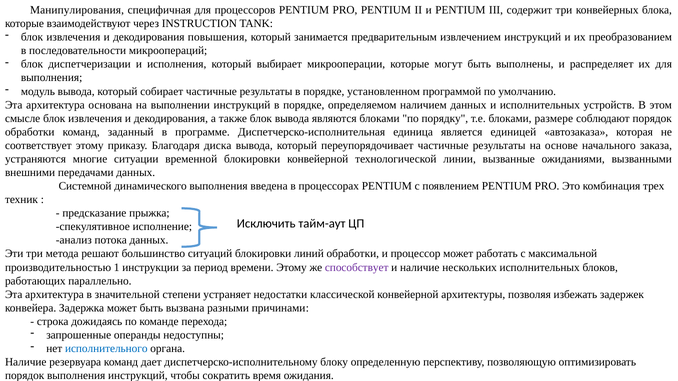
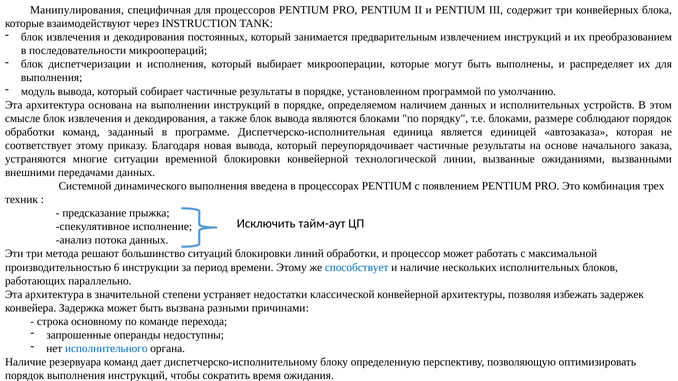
повышения: повышения -> постоянных
диска: диска -> новая
1: 1 -> 6
способствует colour: purple -> blue
дожидаясь: дожидаясь -> основному
